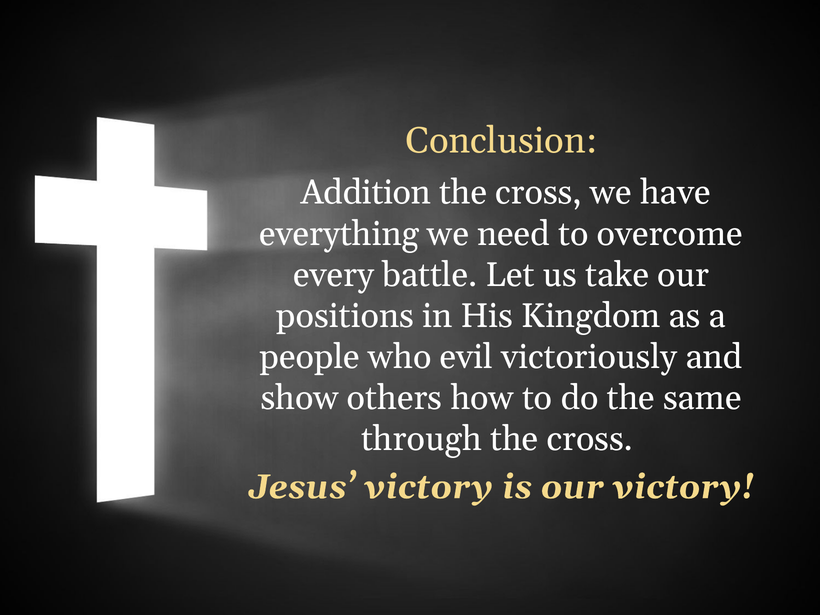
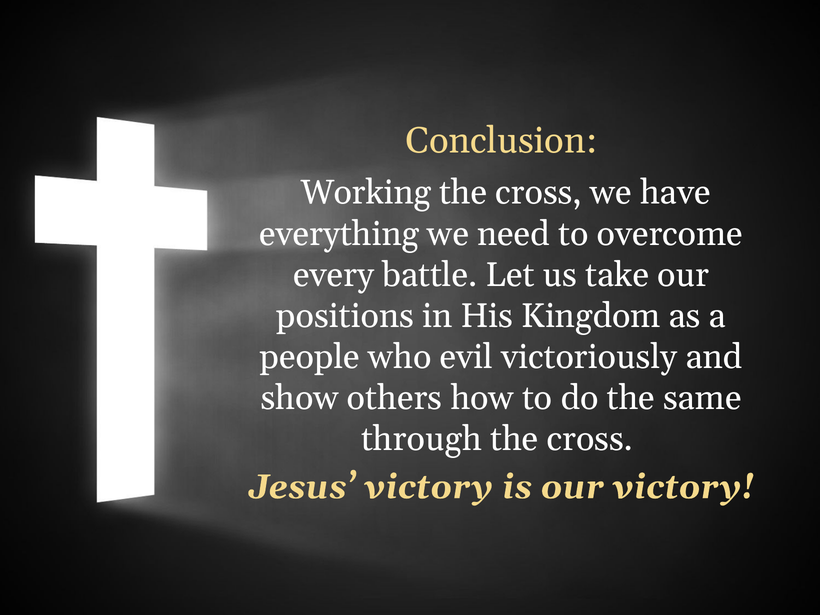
Addition: Addition -> Working
